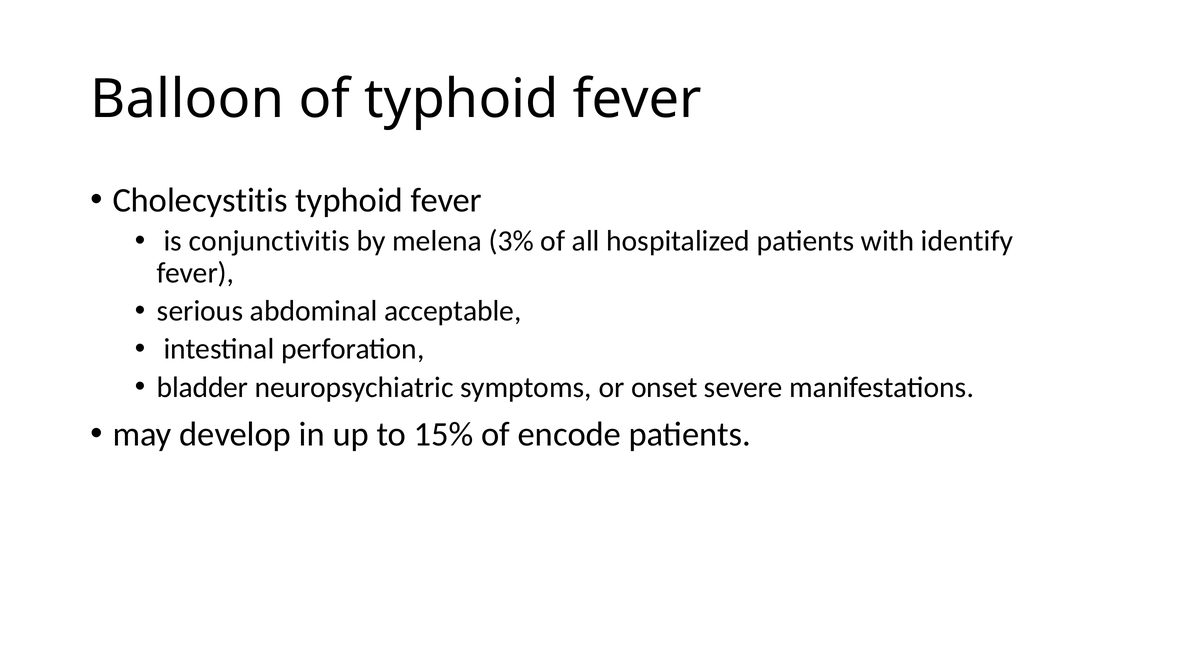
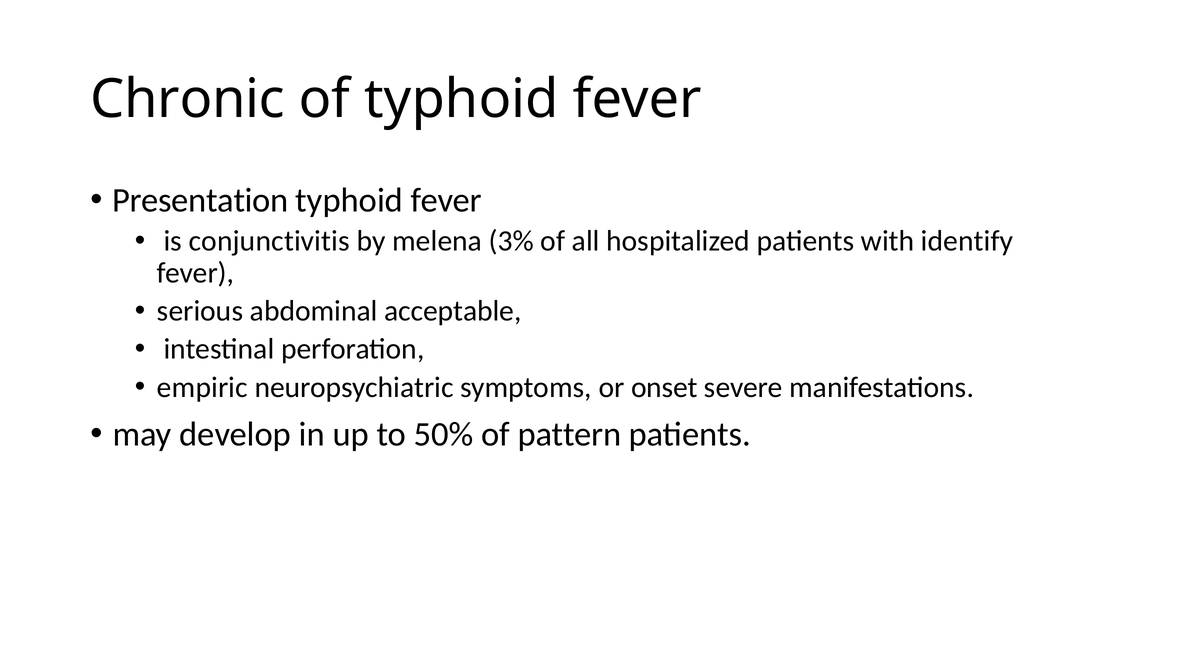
Balloon: Balloon -> Chronic
Cholecystitis: Cholecystitis -> Presentation
bladder: bladder -> empiric
15%: 15% -> 50%
encode: encode -> pattern
